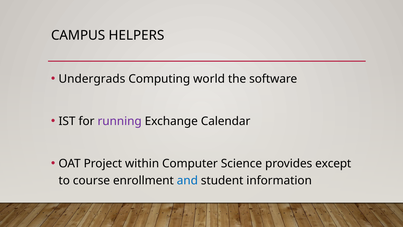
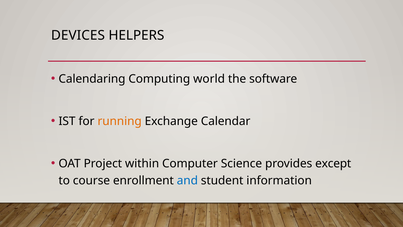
CAMPUS: CAMPUS -> DEVICES
Undergrads: Undergrads -> Calendaring
running colour: purple -> orange
